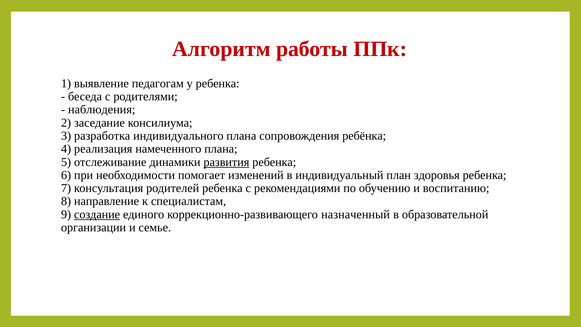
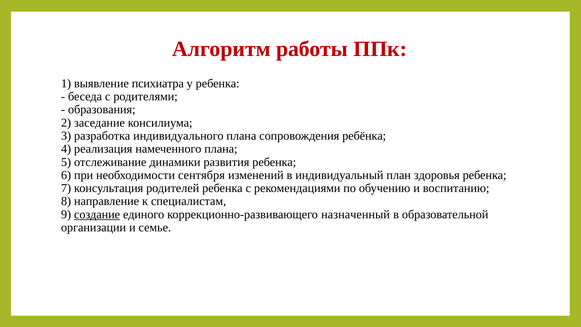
педагогам: педагогам -> психиатра
наблюдения: наблюдения -> образования
развития underline: present -> none
помогает: помогает -> сентября
